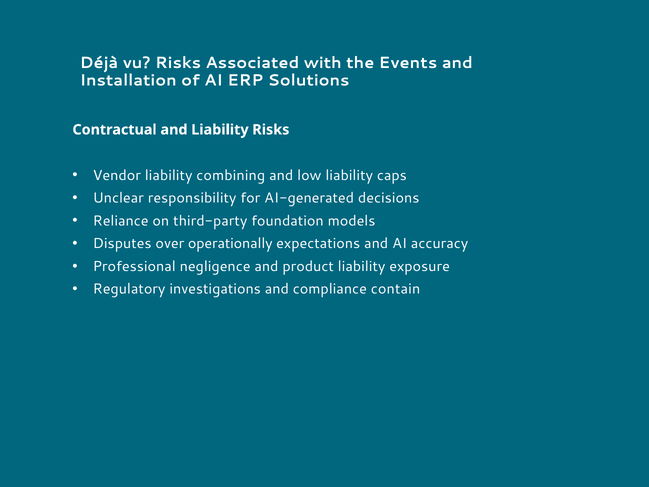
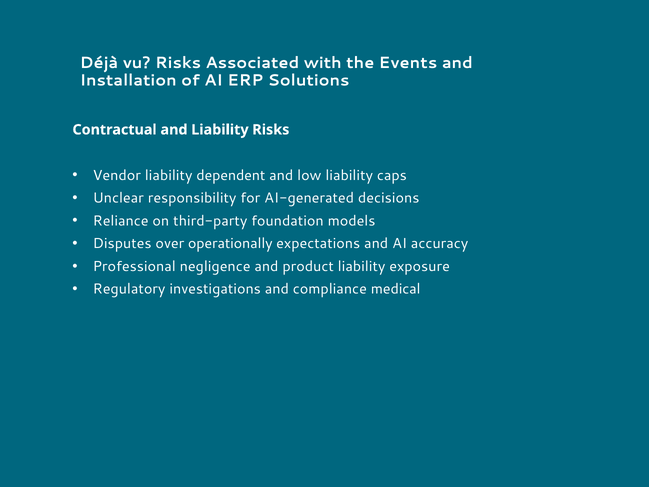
combining: combining -> dependent
contain: contain -> medical
